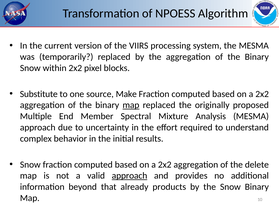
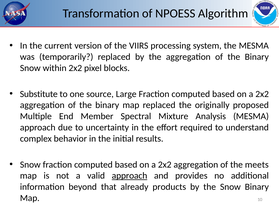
Make: Make -> Large
map at (131, 105) underline: present -> none
delete: delete -> meets
